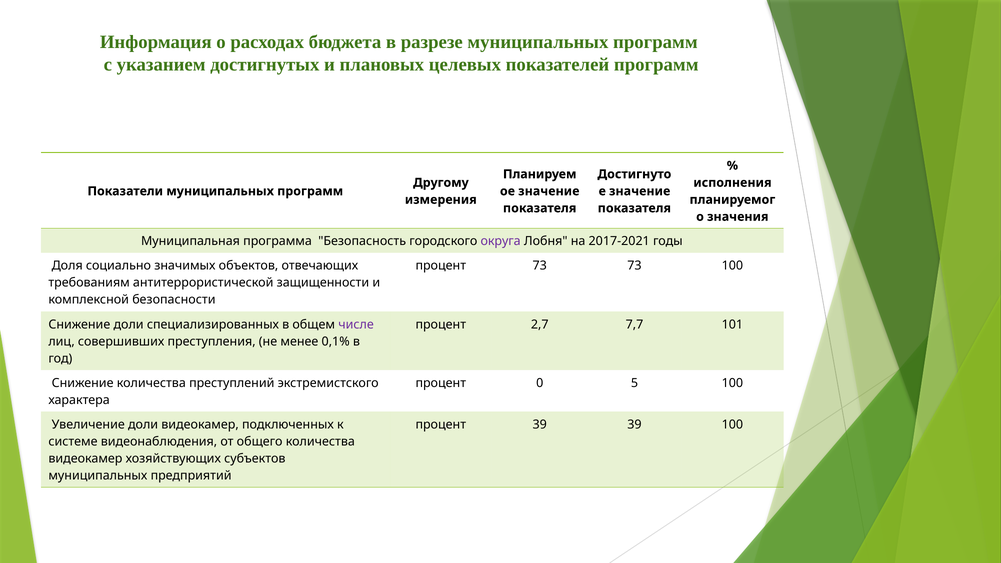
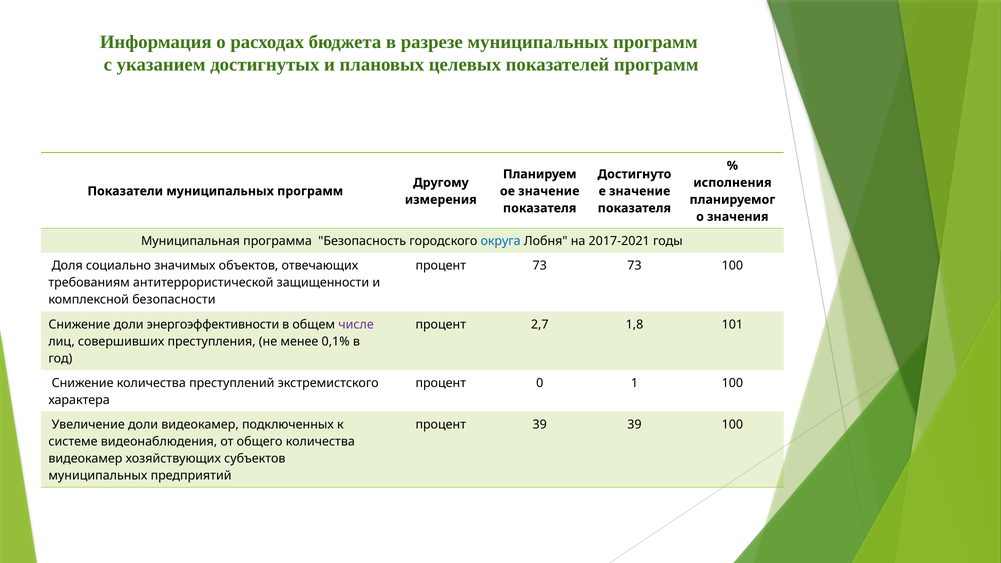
округа colour: purple -> blue
специализированных: специализированных -> энергоэффективности
7,7: 7,7 -> 1,8
5: 5 -> 1
